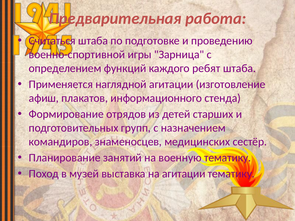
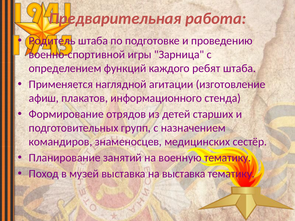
Считаться: Считаться -> Родитель
на агитации: агитации -> выставка
